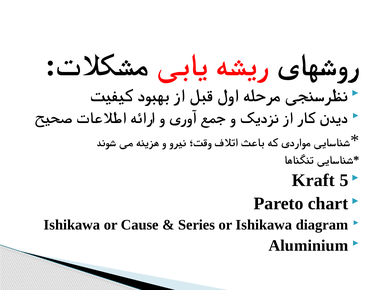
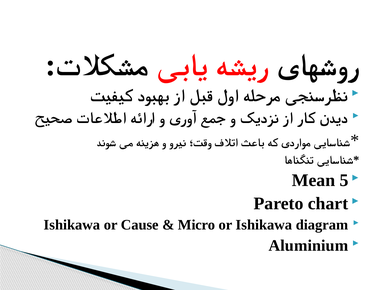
Kraft: Kraft -> Mean
Series: Series -> Micro
